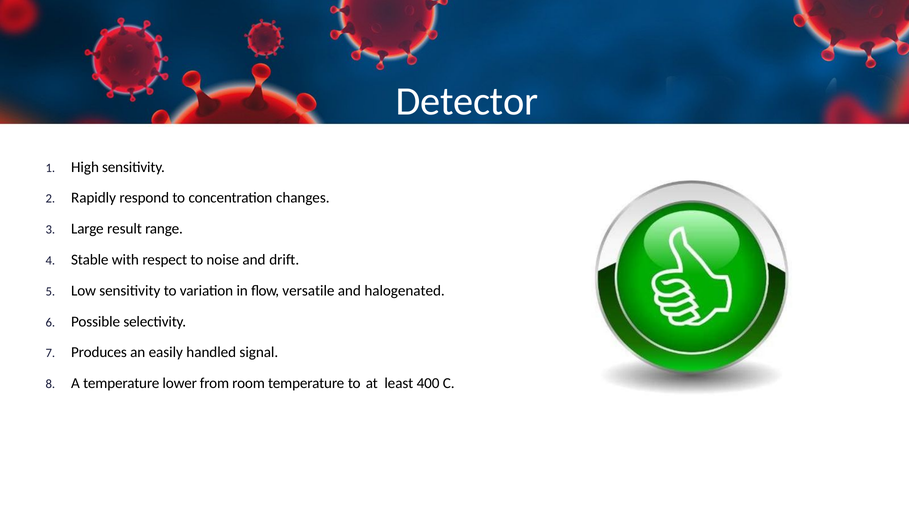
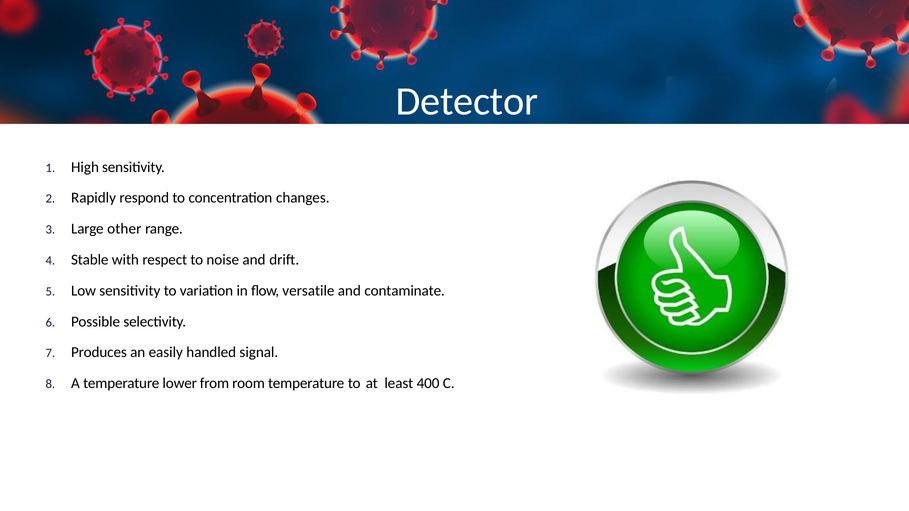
result: result -> other
halogenated: halogenated -> contaminate
